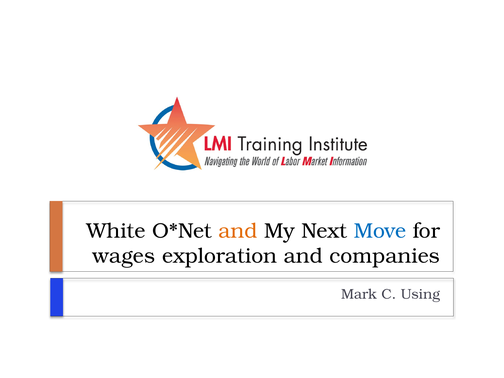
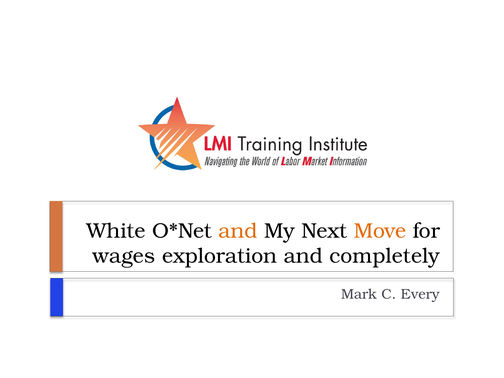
Move colour: blue -> orange
companies: companies -> completely
Using: Using -> Every
